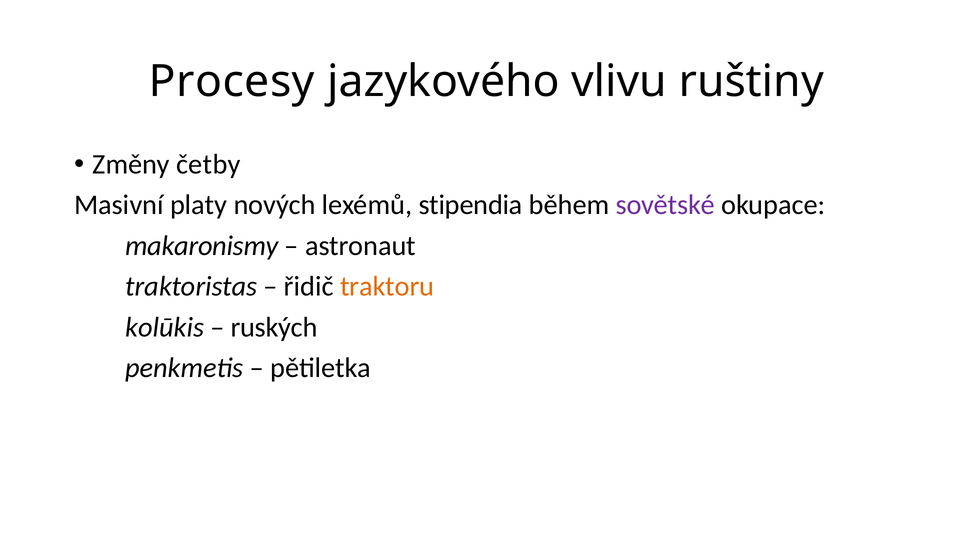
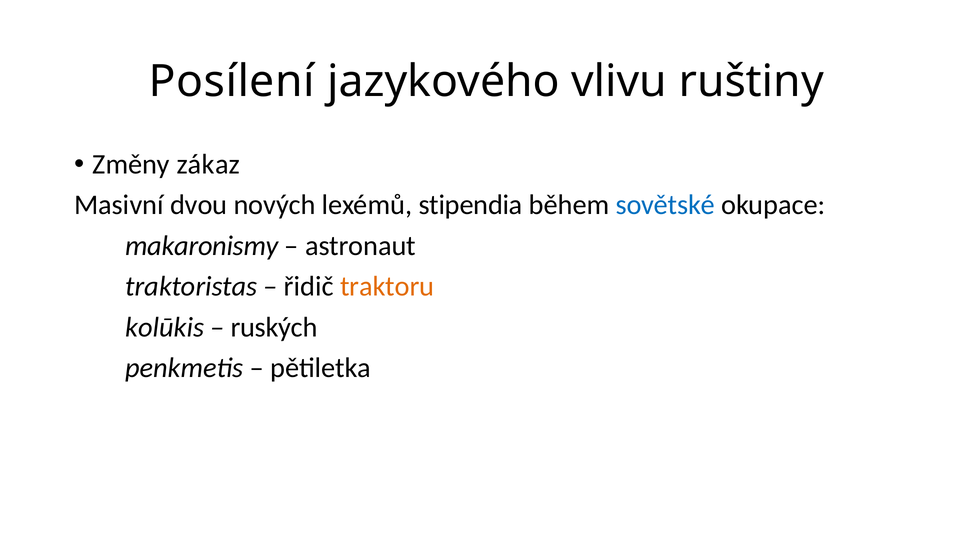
Procesy: Procesy -> Posílení
četby: četby -> zákaz
platy: platy -> dvou
sovětské colour: purple -> blue
